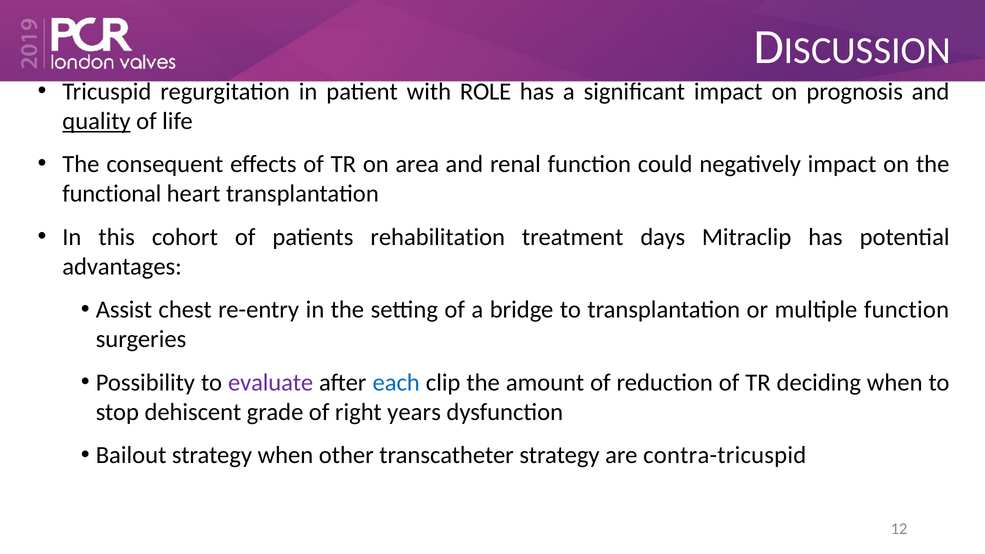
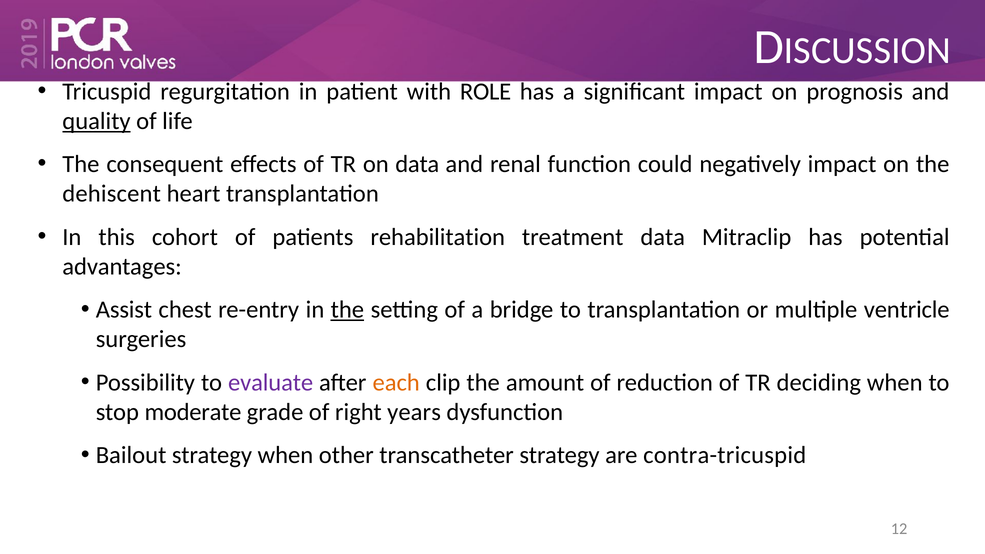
on area: area -> data
functional: functional -> dehiscent
treatment days: days -> data
the at (347, 310) underline: none -> present
multiple function: function -> ventricle
each colour: blue -> orange
dehiscent: dehiscent -> moderate
